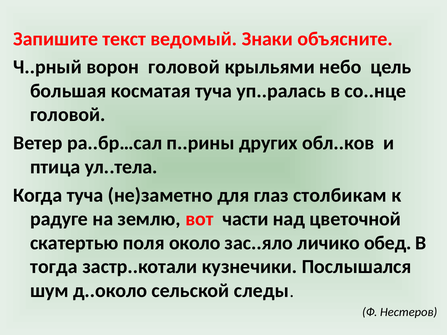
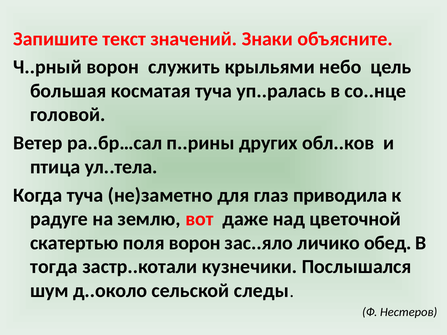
ведомый: ведомый -> значений
ворон головой: головой -> служить
столбикам: столбикам -> приводила
части: части -> даже
поля около: около -> ворон
